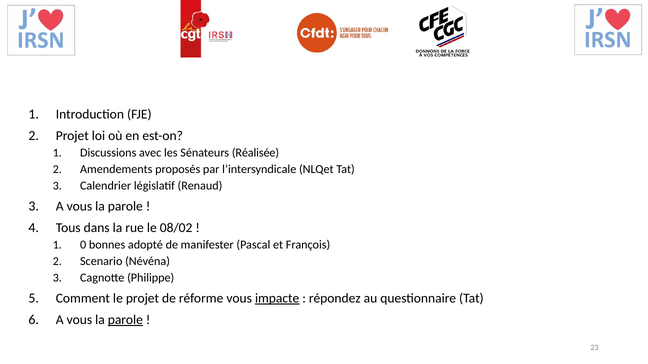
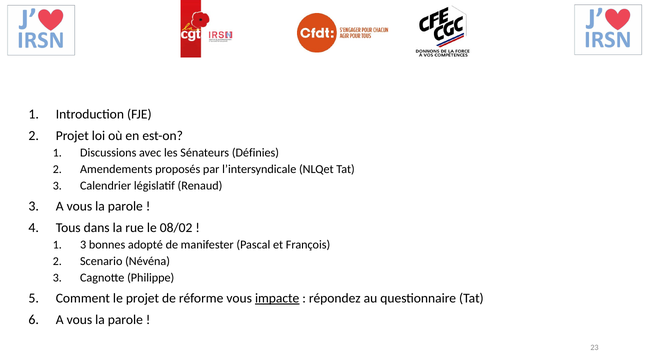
Réalisée: Réalisée -> Définies
0 at (83, 245): 0 -> 3
parole at (125, 320) underline: present -> none
